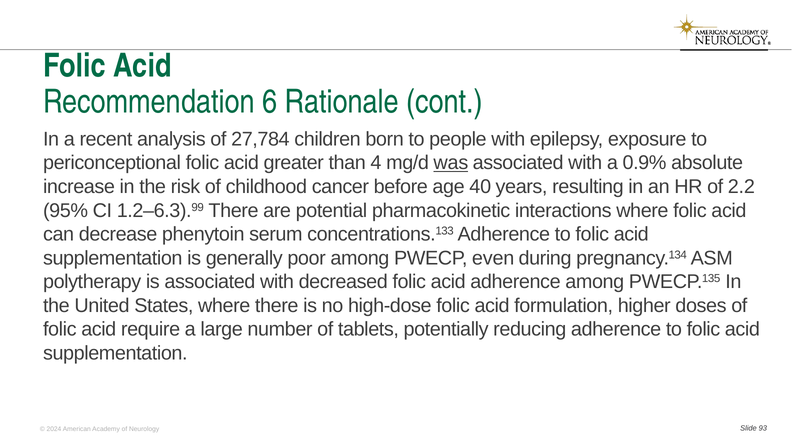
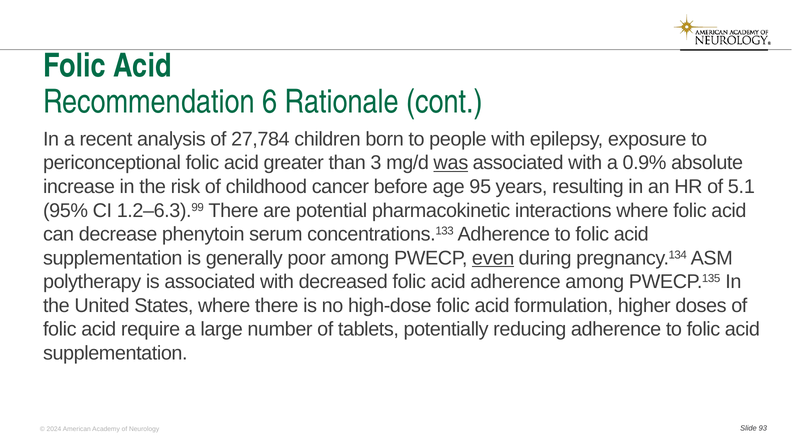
4: 4 -> 3
40: 40 -> 95
2.2: 2.2 -> 5.1
even underline: none -> present
